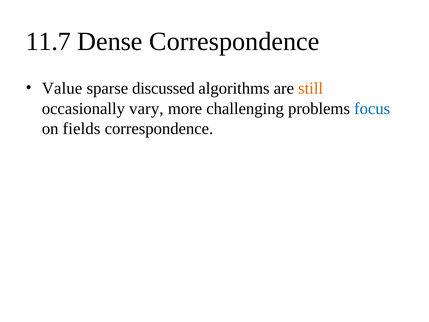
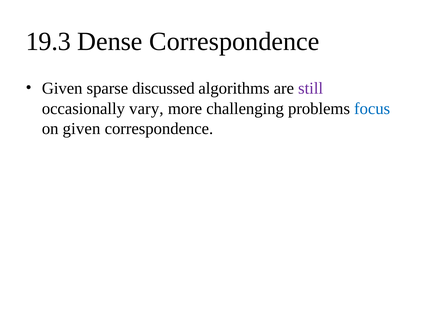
11.7: 11.7 -> 19.3
Value at (62, 88): Value -> Given
still colour: orange -> purple
on fields: fields -> given
